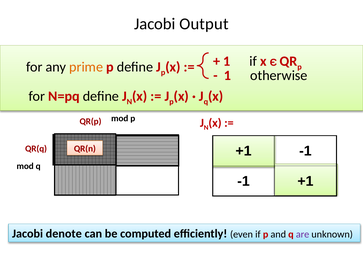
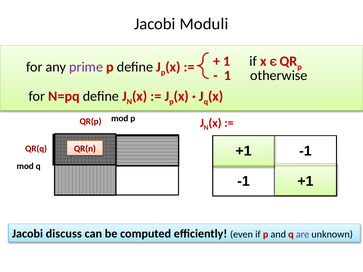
Output: Output -> Moduli
prime colour: orange -> purple
denote: denote -> discuss
